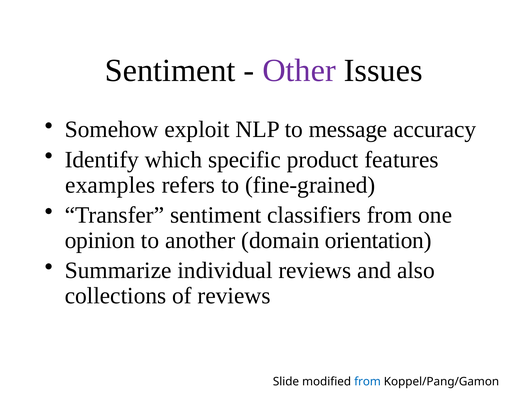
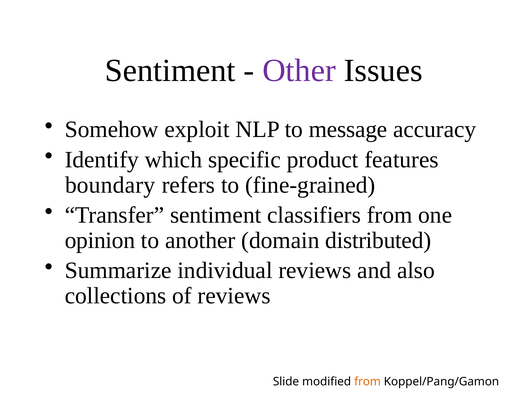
examples: examples -> boundary
orientation: orientation -> distributed
from at (368, 381) colour: blue -> orange
